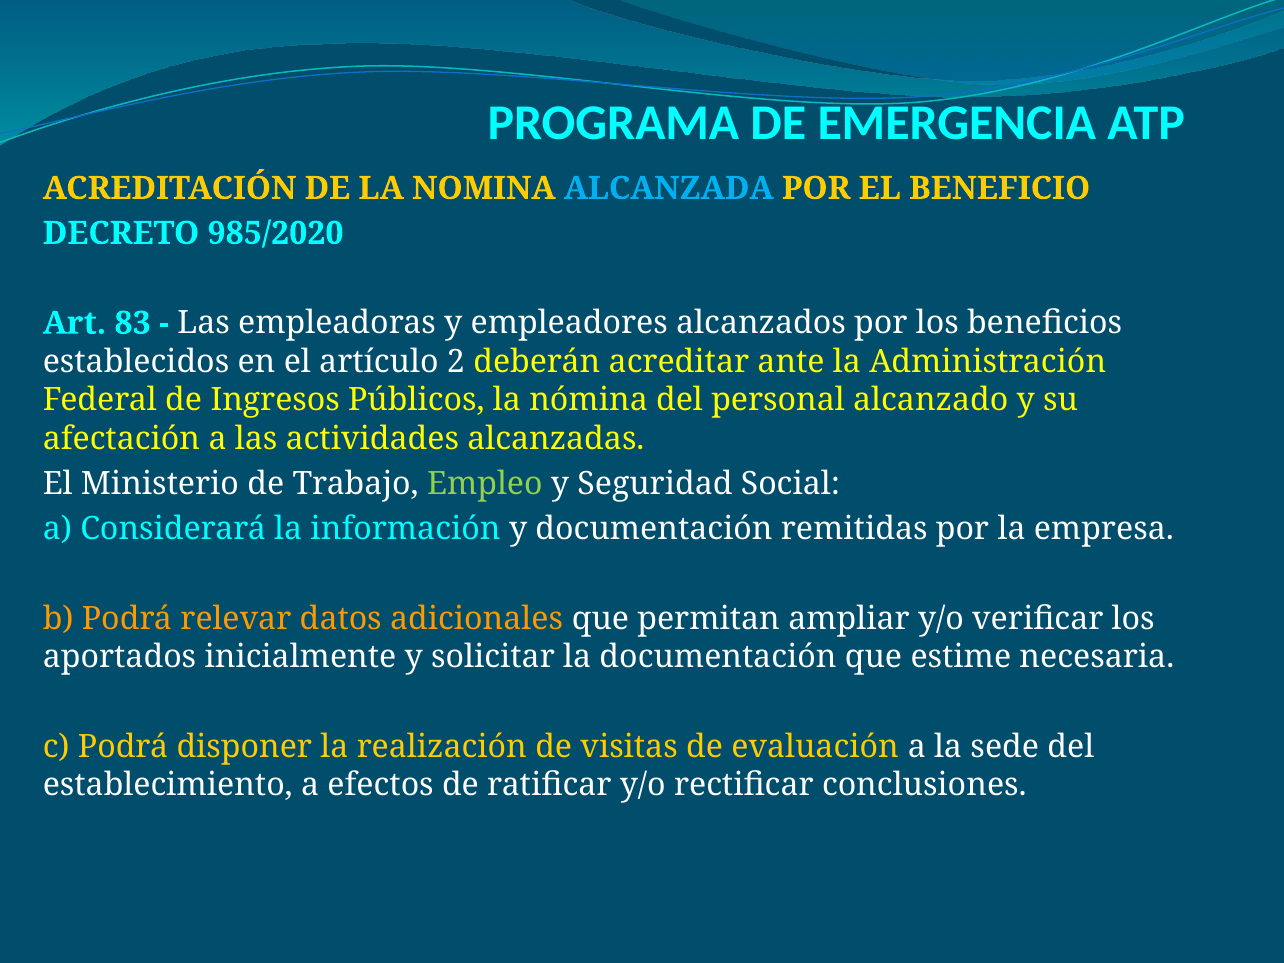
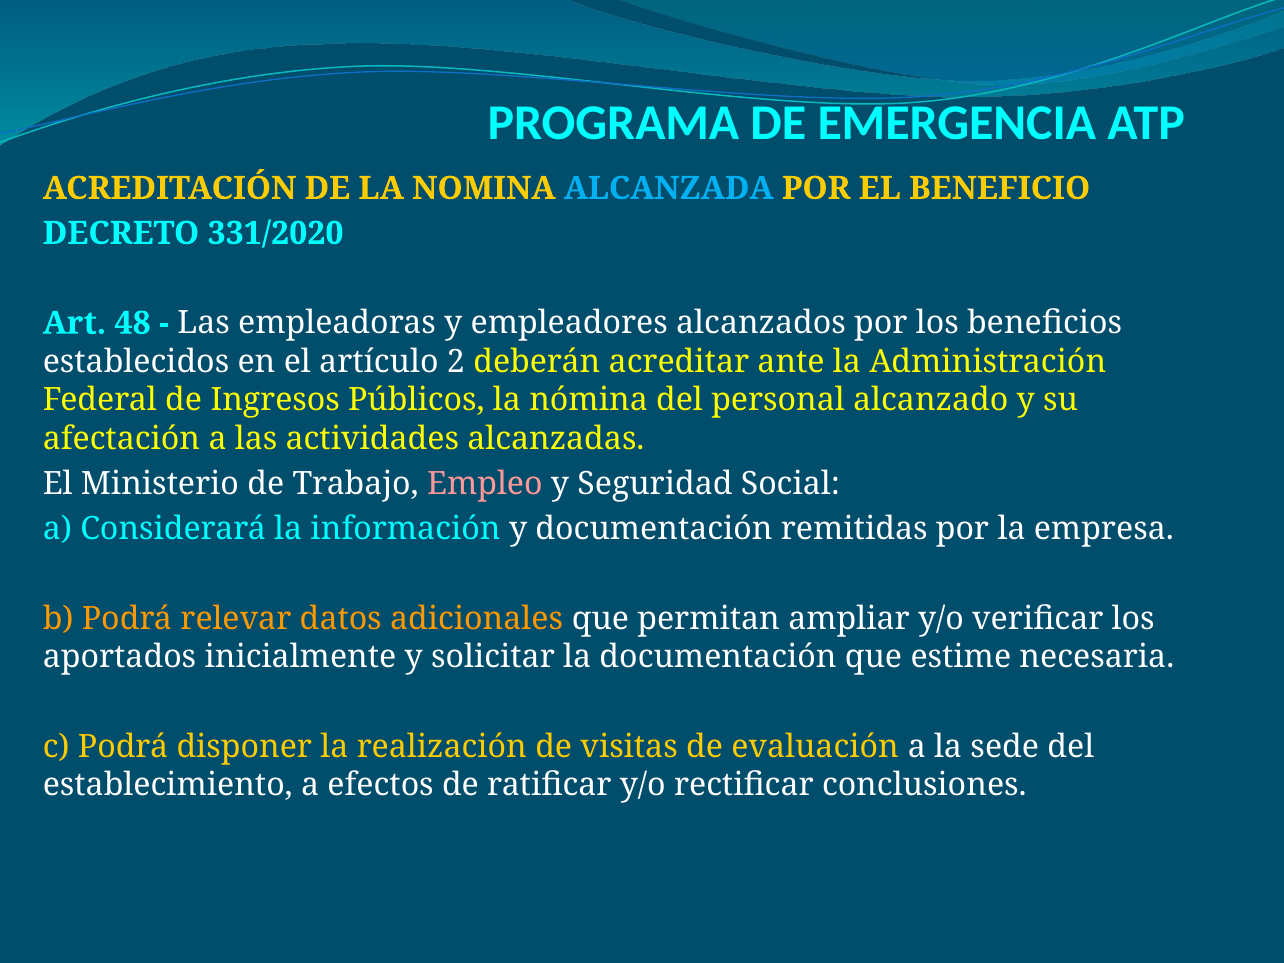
985/2020: 985/2020 -> 331/2020
83: 83 -> 48
Empleo colour: light green -> pink
